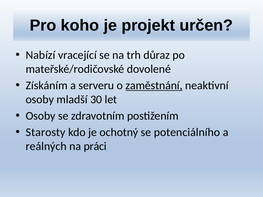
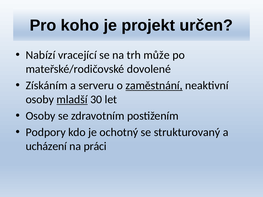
důraz: důraz -> může
mladší underline: none -> present
Starosty: Starosty -> Podpory
potenciálního: potenciálního -> strukturovaný
reálných: reálných -> ucházení
